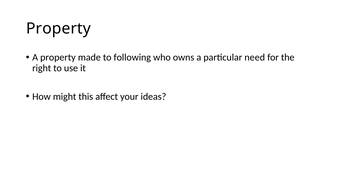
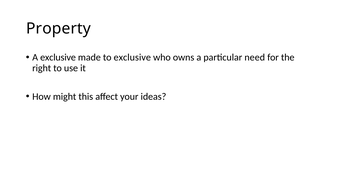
A property: property -> exclusive
to following: following -> exclusive
